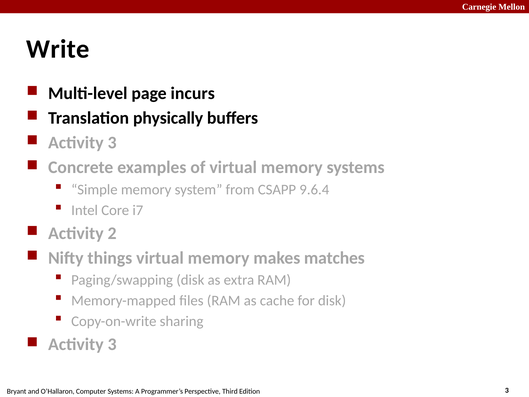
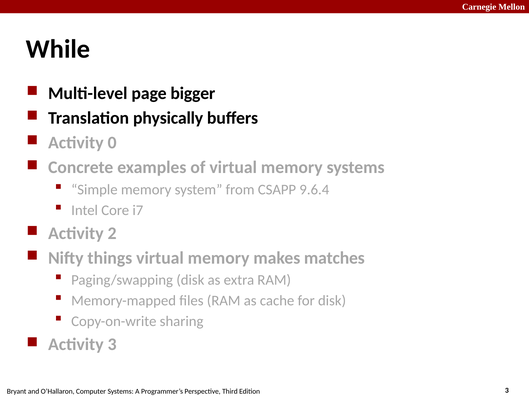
Write: Write -> While
incurs: incurs -> bigger
3 at (112, 143): 3 -> 0
